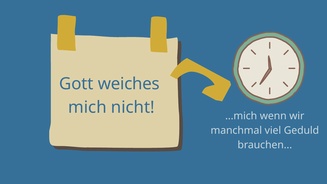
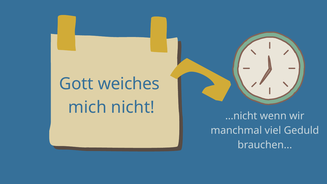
...mich: ...mich -> ...nicht
